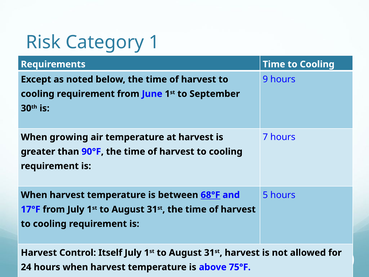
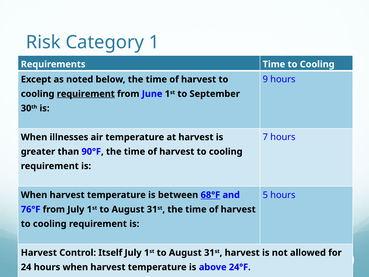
requirement at (86, 94) underline: none -> present
growing: growing -> illnesses
17°F: 17°F -> 76°F
75°F: 75°F -> 24°F
